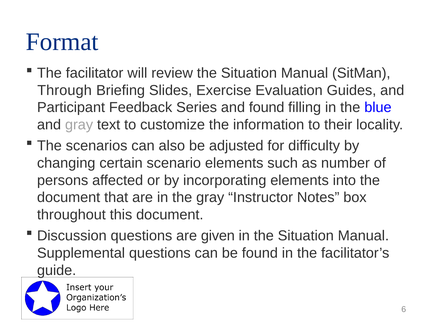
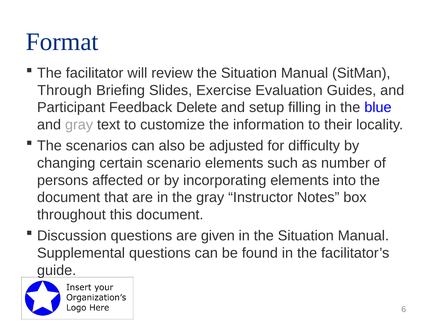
Series: Series -> Delete
and found: found -> setup
